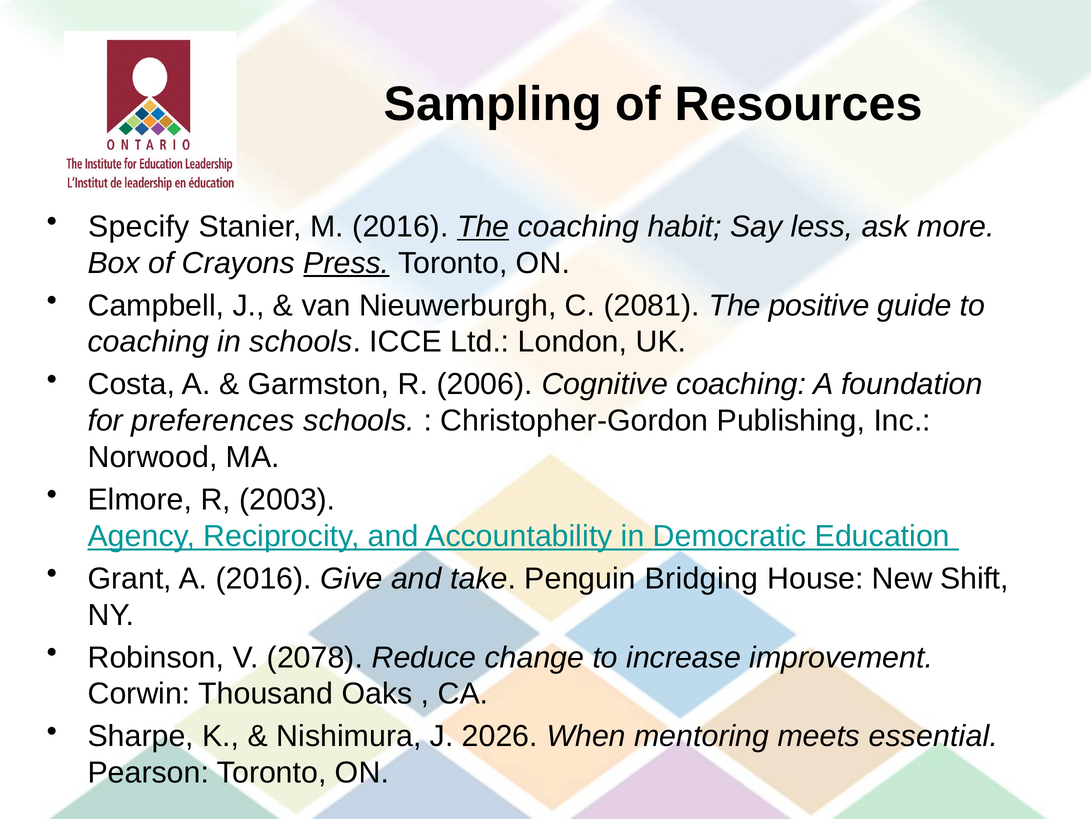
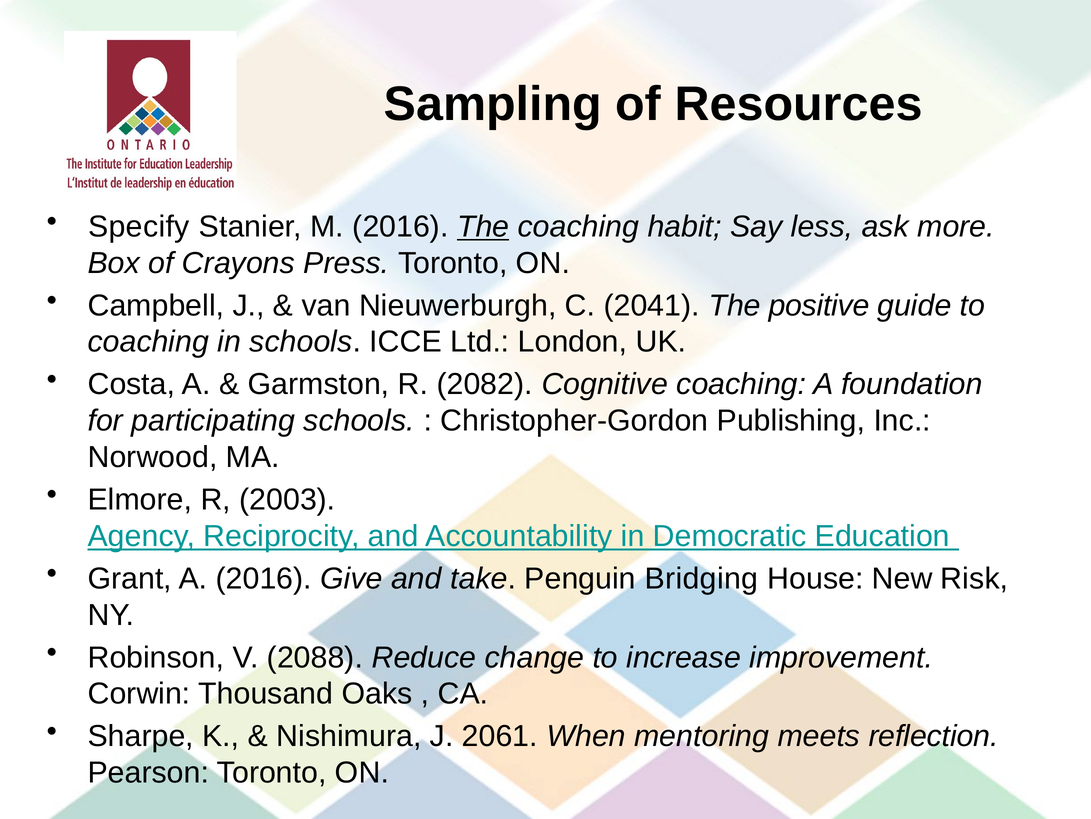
Press underline: present -> none
2081: 2081 -> 2041
2006: 2006 -> 2082
preferences: preferences -> participating
Shift: Shift -> Risk
2078: 2078 -> 2088
2026: 2026 -> 2061
essential: essential -> reflection
